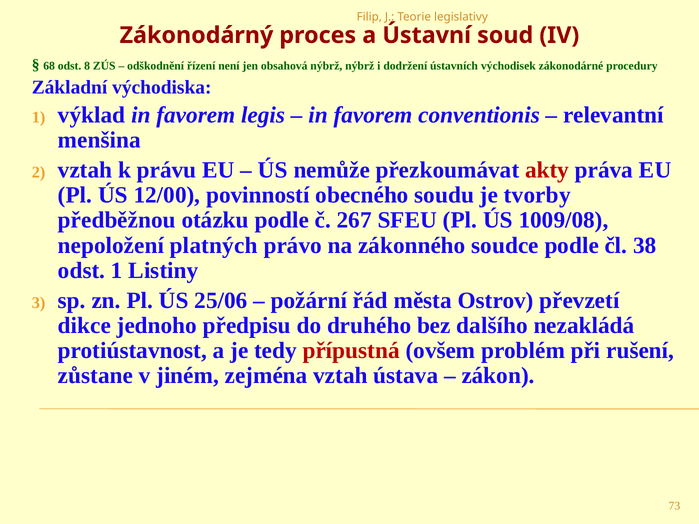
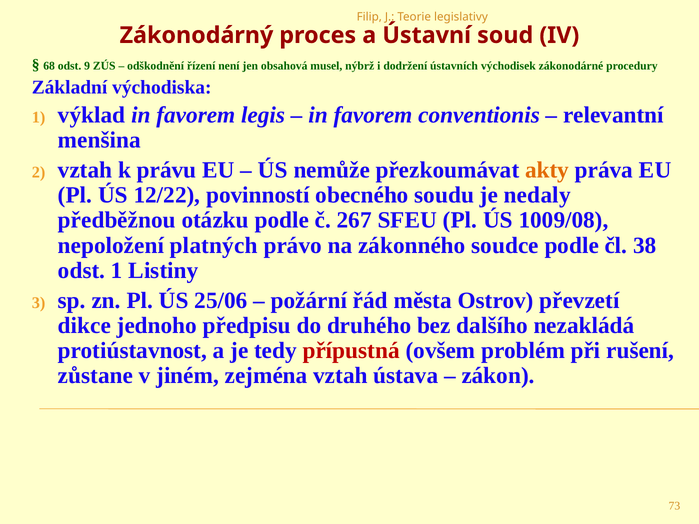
8: 8 -> 9
obsahová nýbrž: nýbrž -> musel
akty colour: red -> orange
12/00: 12/00 -> 12/22
tvorby: tvorby -> nedaly
